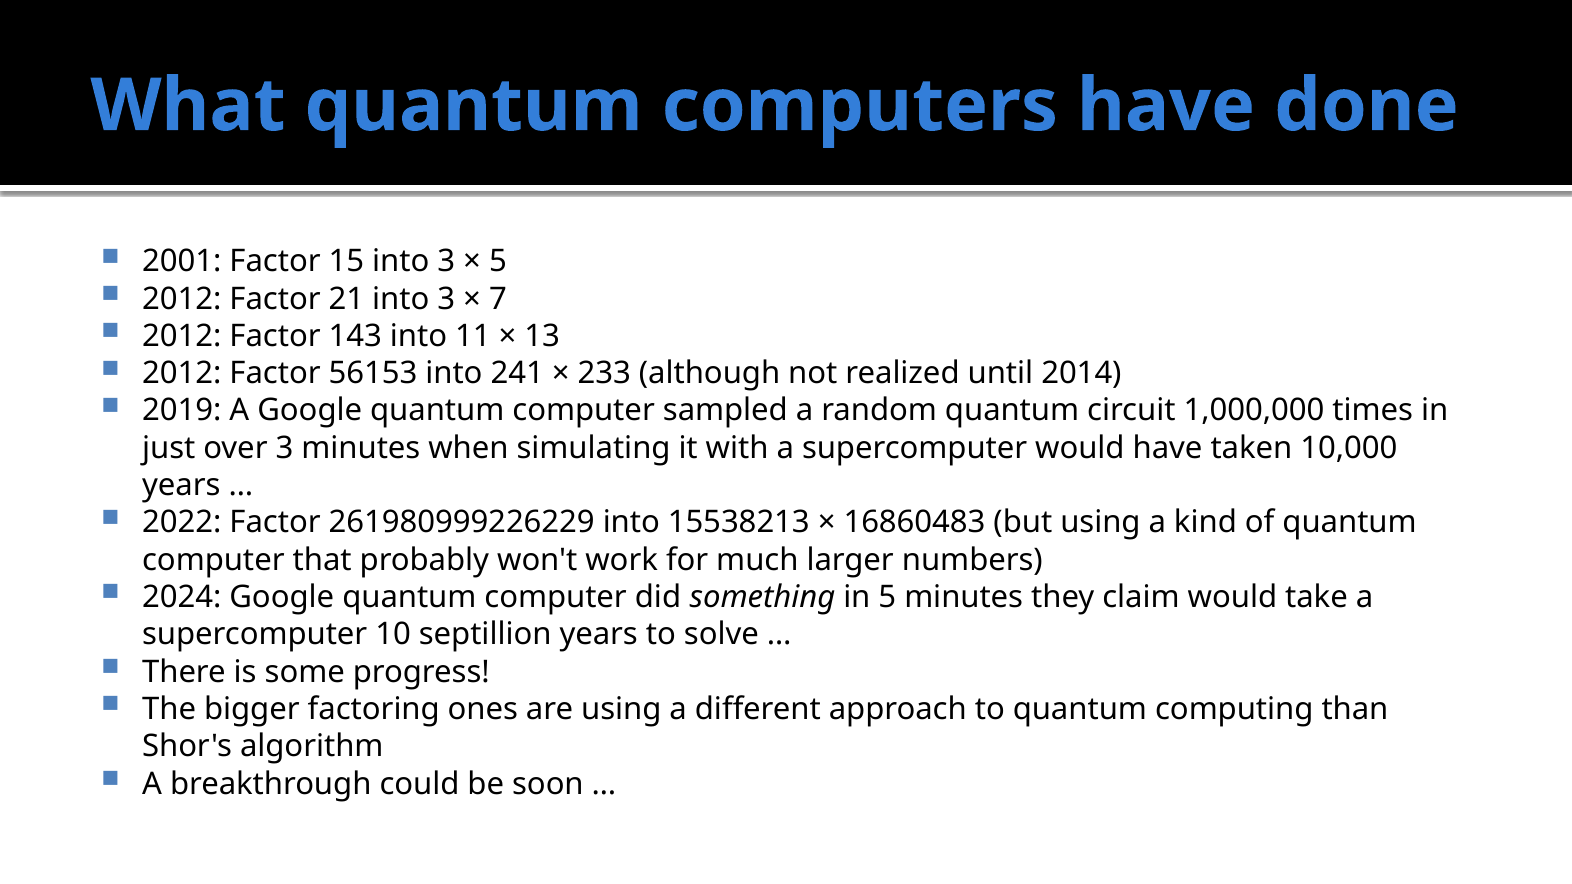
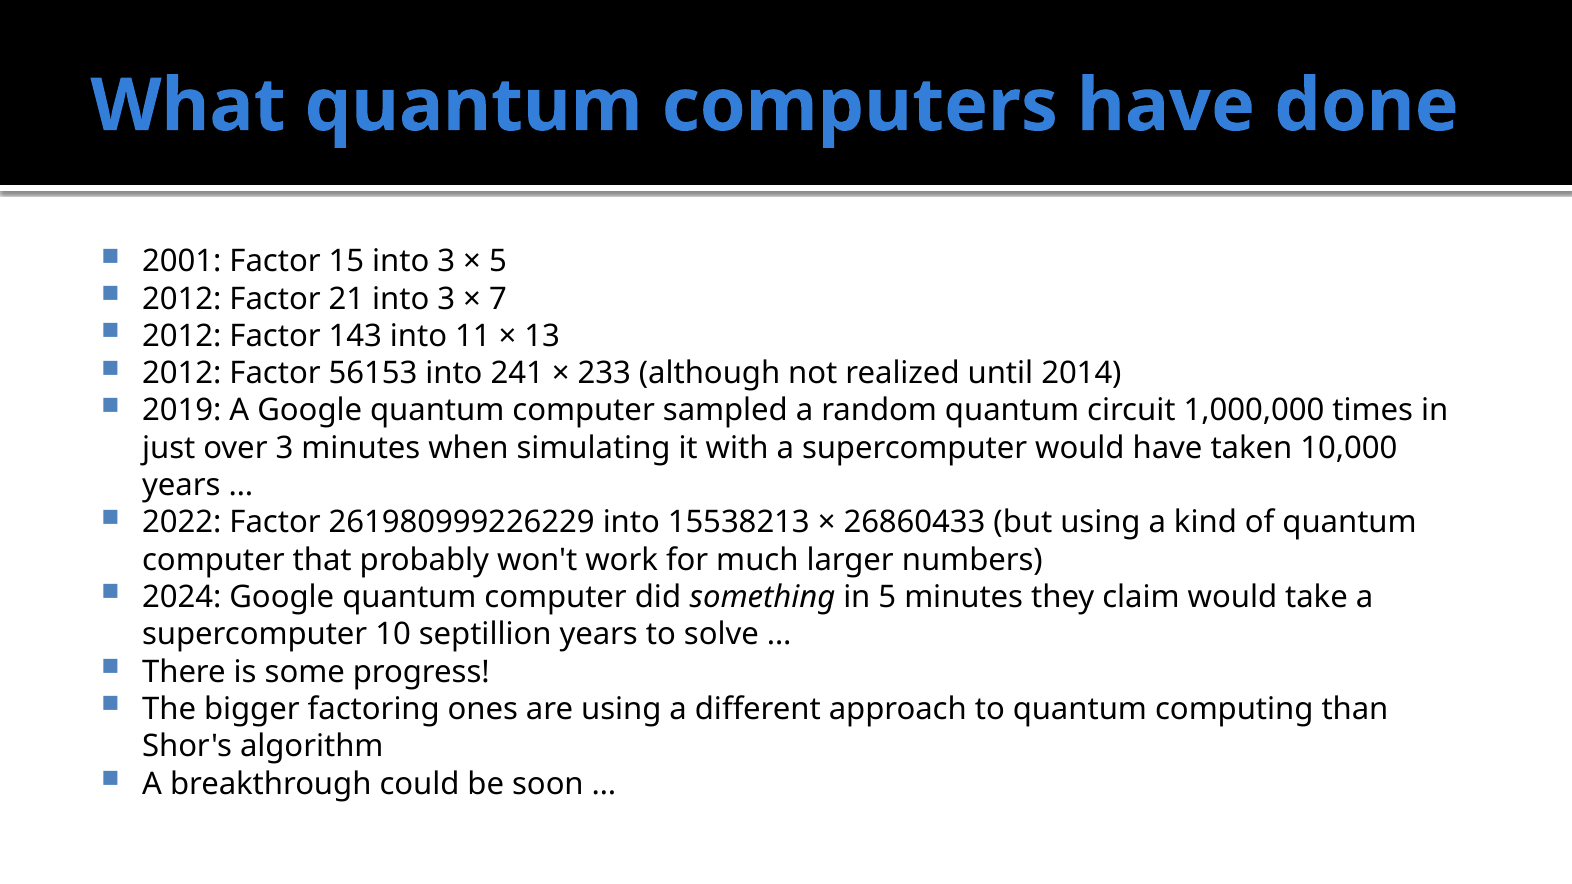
16860483: 16860483 -> 26860433
